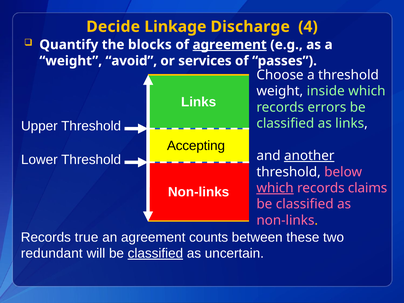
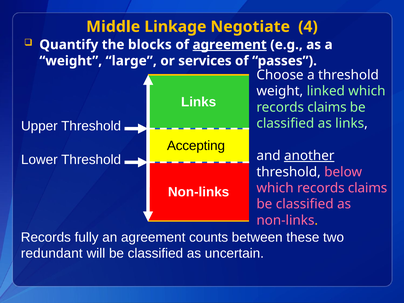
Decide: Decide -> Middle
Discharge: Discharge -> Negotiate
avoid: avoid -> large
inside: inside -> linked
errors at (327, 107): errors -> claims
which at (275, 188) underline: present -> none
true: true -> fully
classified at (155, 253) underline: present -> none
